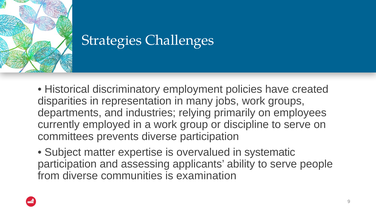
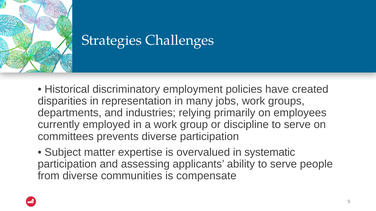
examination: examination -> compensate
